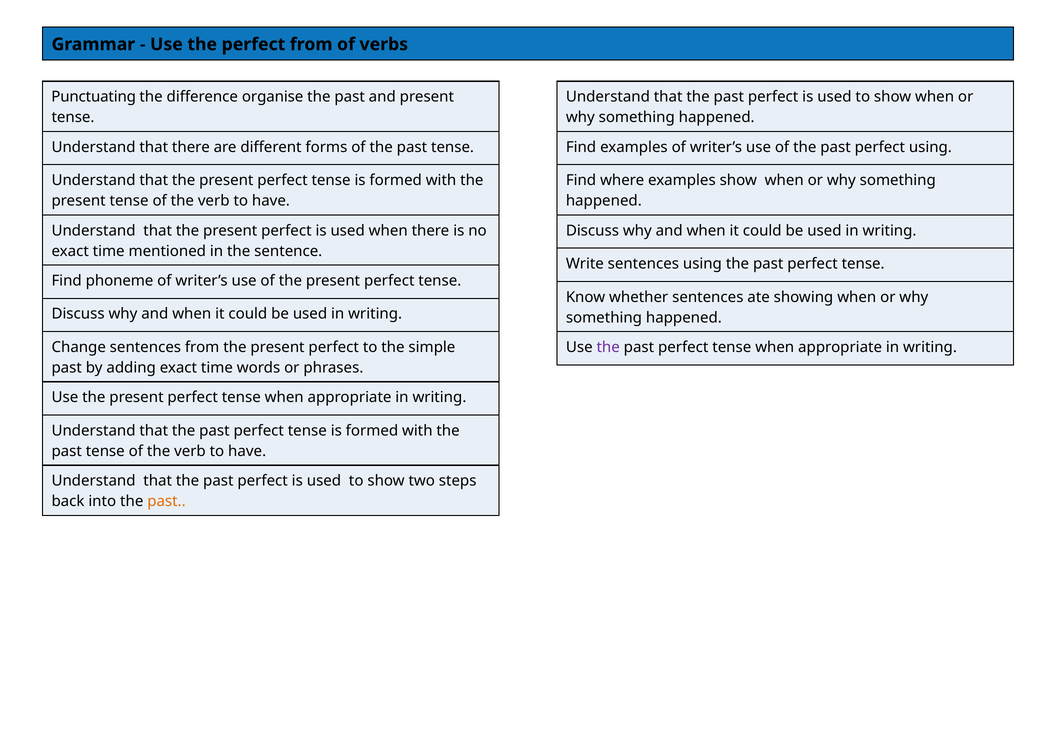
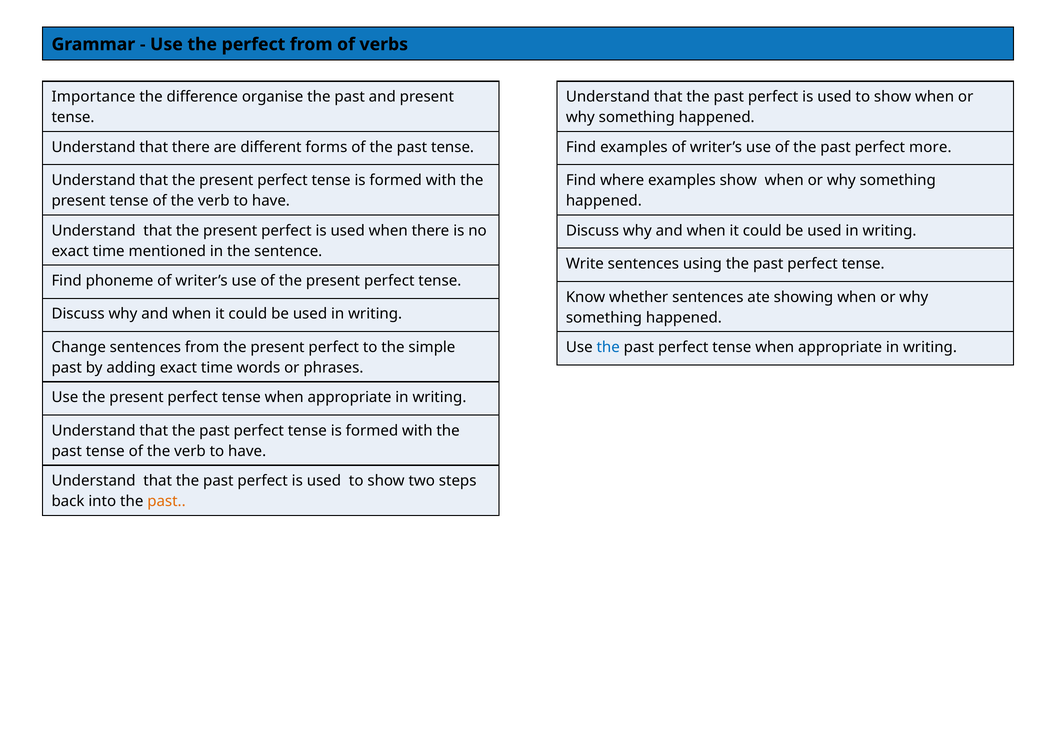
Punctuating: Punctuating -> Importance
perfect using: using -> more
the at (608, 347) colour: purple -> blue
